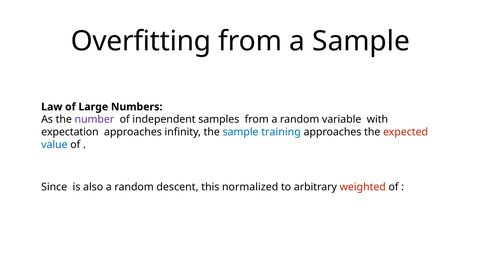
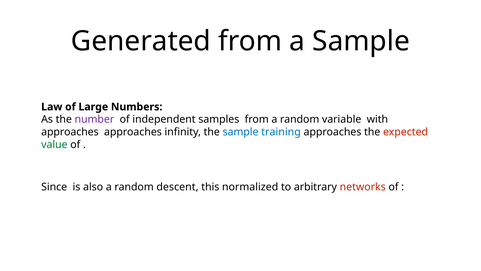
Overfitting: Overfitting -> Generated
expectation at (70, 132): expectation -> approaches
value colour: blue -> green
weighted: weighted -> networks
